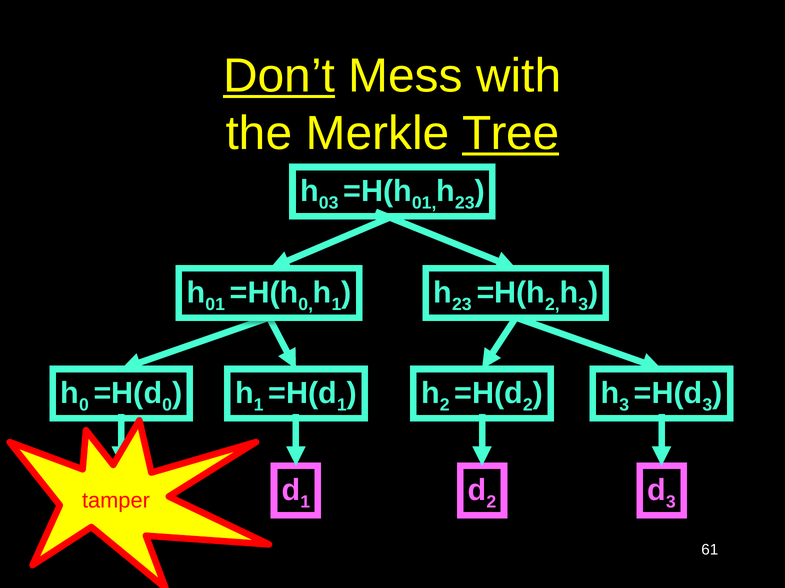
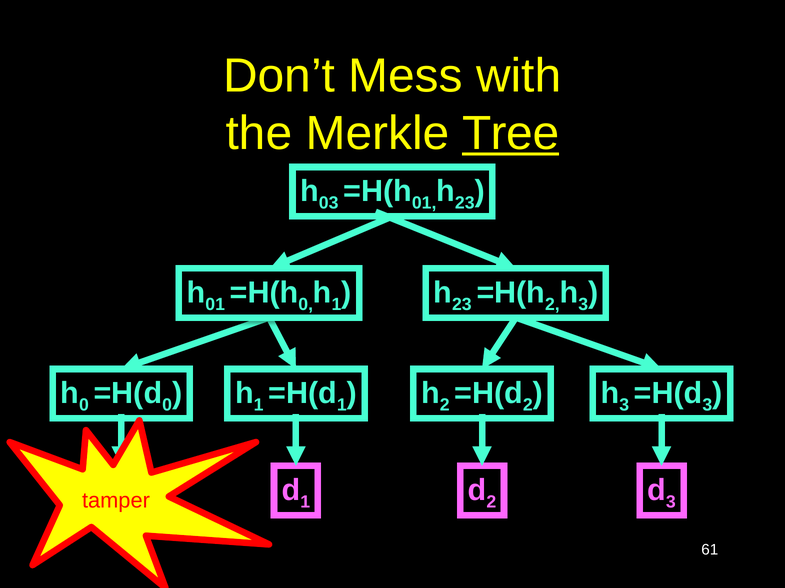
Don’t underline: present -> none
